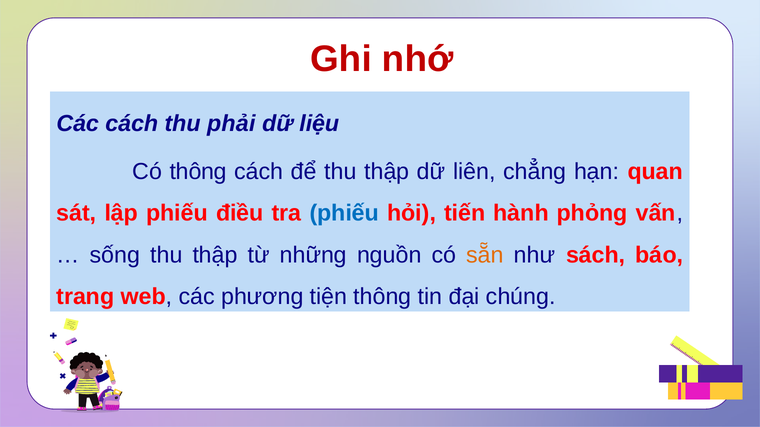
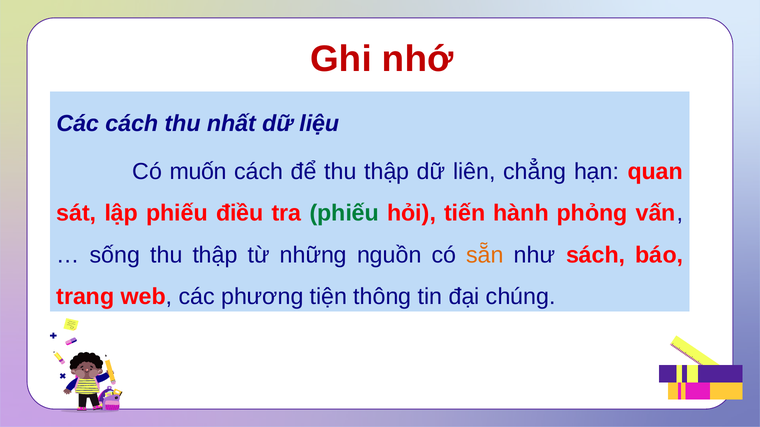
phải: phải -> nhất
Có thông: thông -> muốn
phiếu at (344, 214) colour: blue -> green
